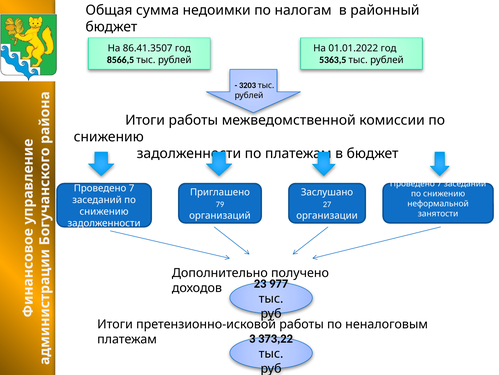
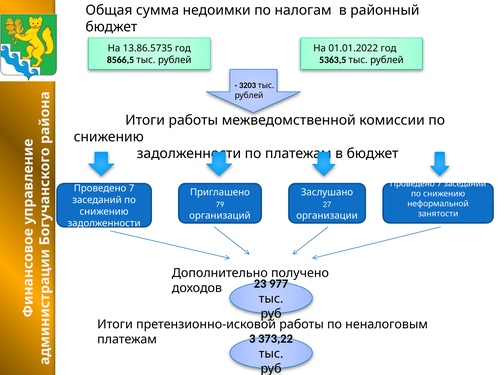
86.41.3507: 86.41.3507 -> 13.86.5735
